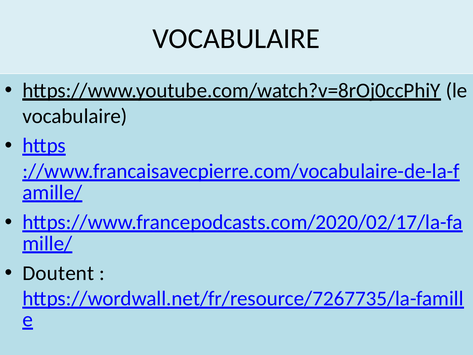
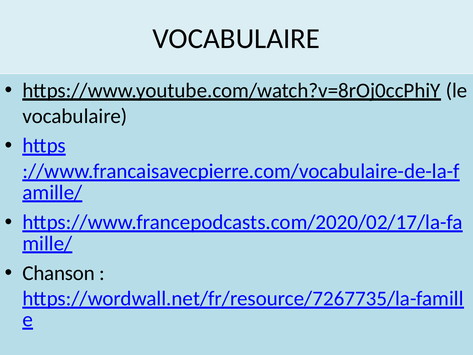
Doutent: Doutent -> Chanson
